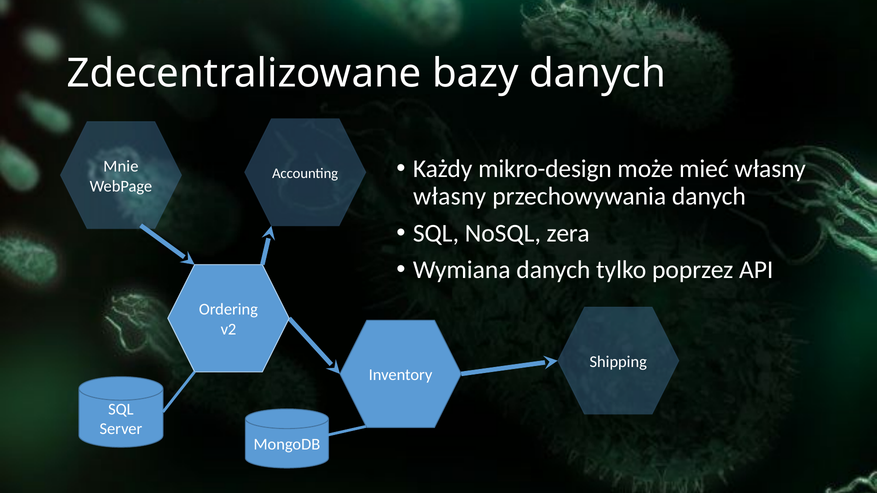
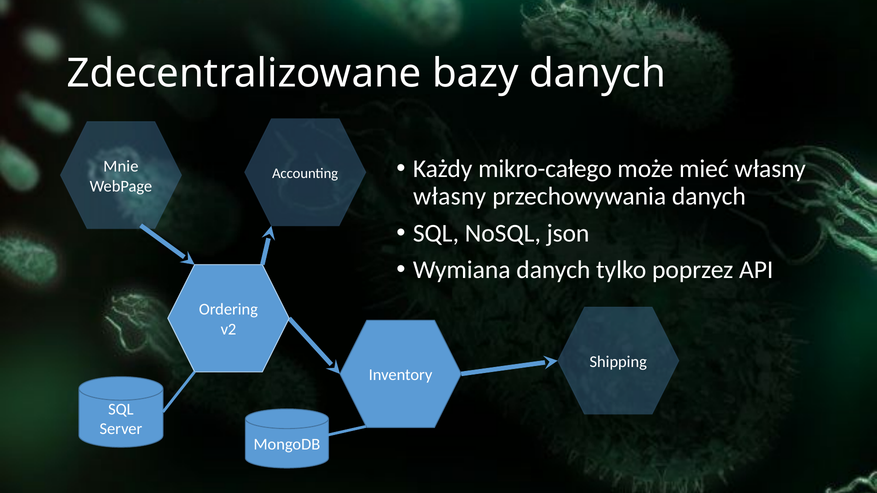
mikro-design: mikro-design -> mikro-całego
zera: zera -> json
